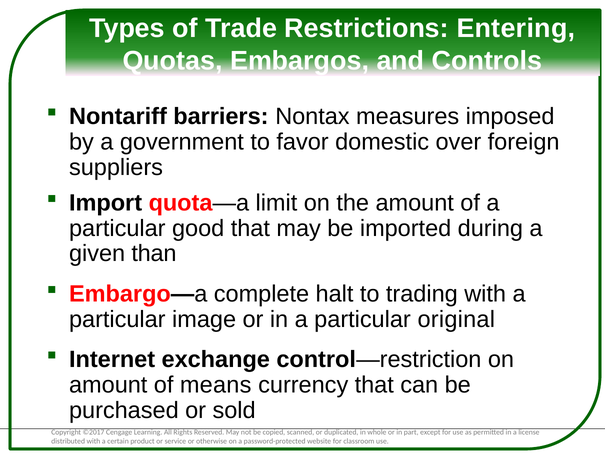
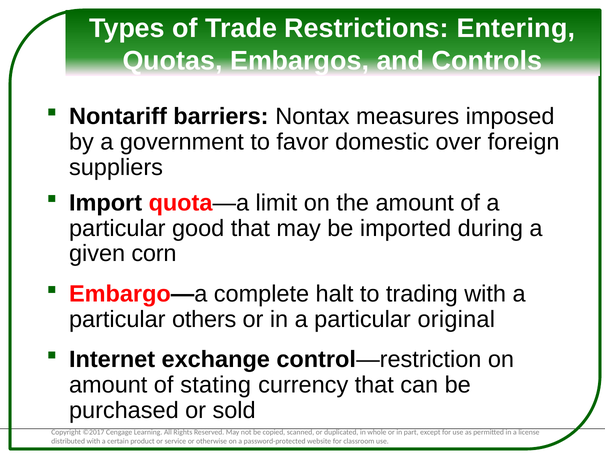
than: than -> corn
image: image -> others
means: means -> stating
